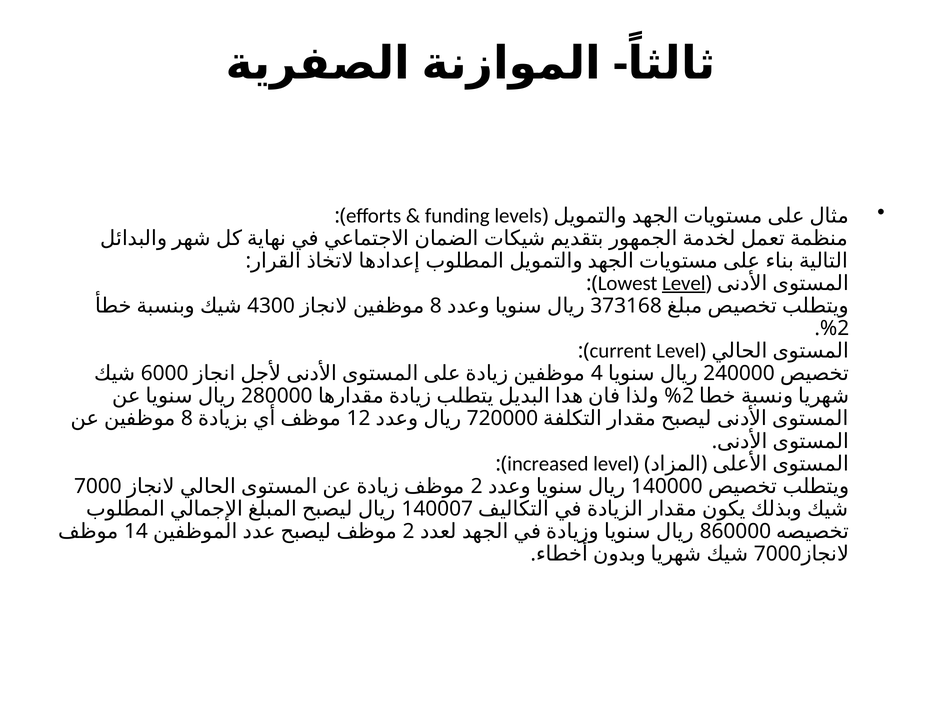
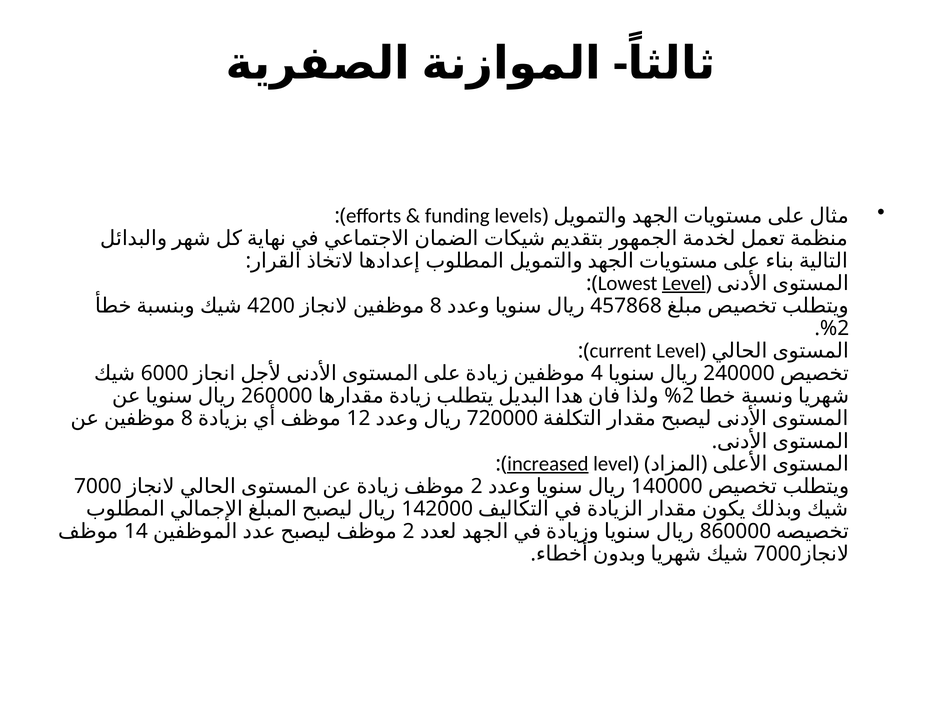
4300: 4300 -> 4200
373168: 373168 -> 457868
280000: 280000 -> 260000
increased underline: none -> present
140007: 140007 -> 142000
